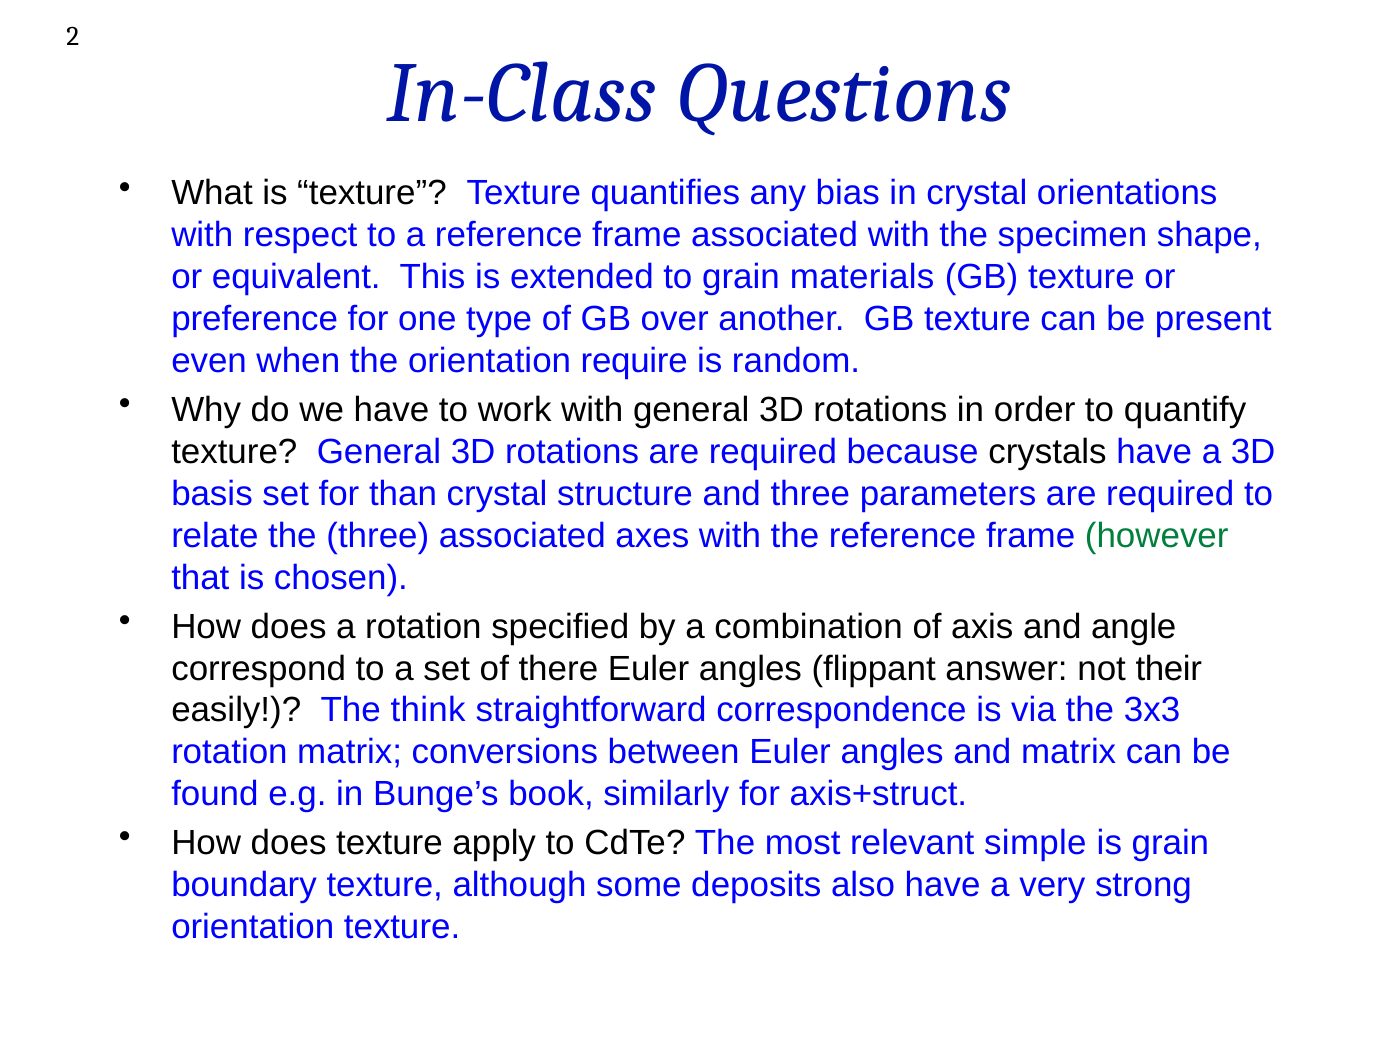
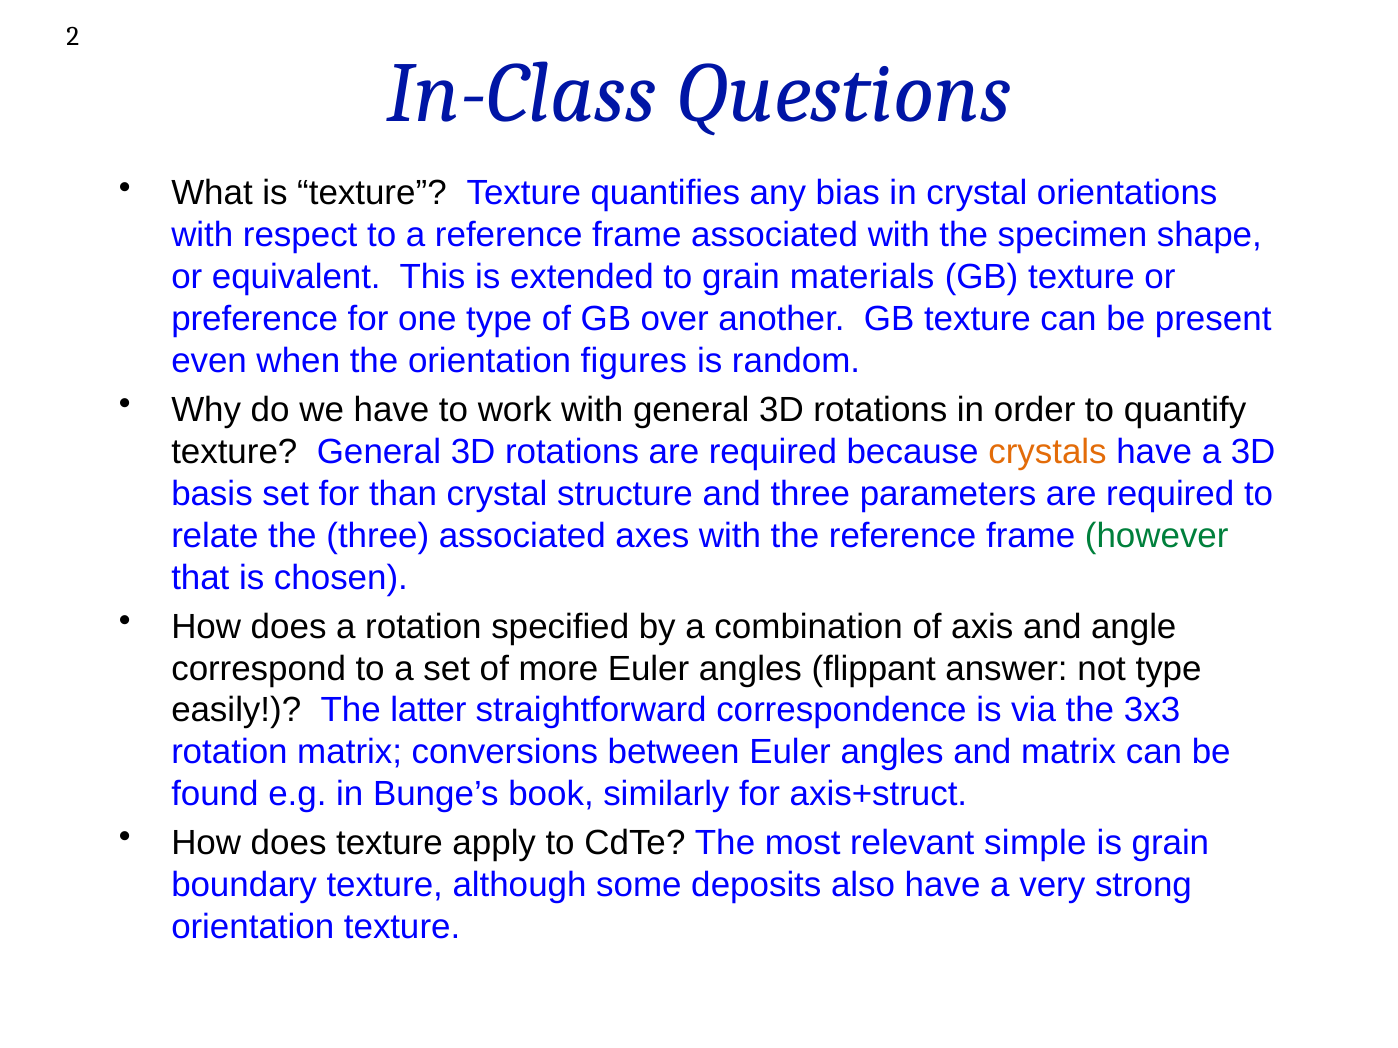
require: require -> figures
crystals colour: black -> orange
there: there -> more
not their: their -> type
think: think -> latter
